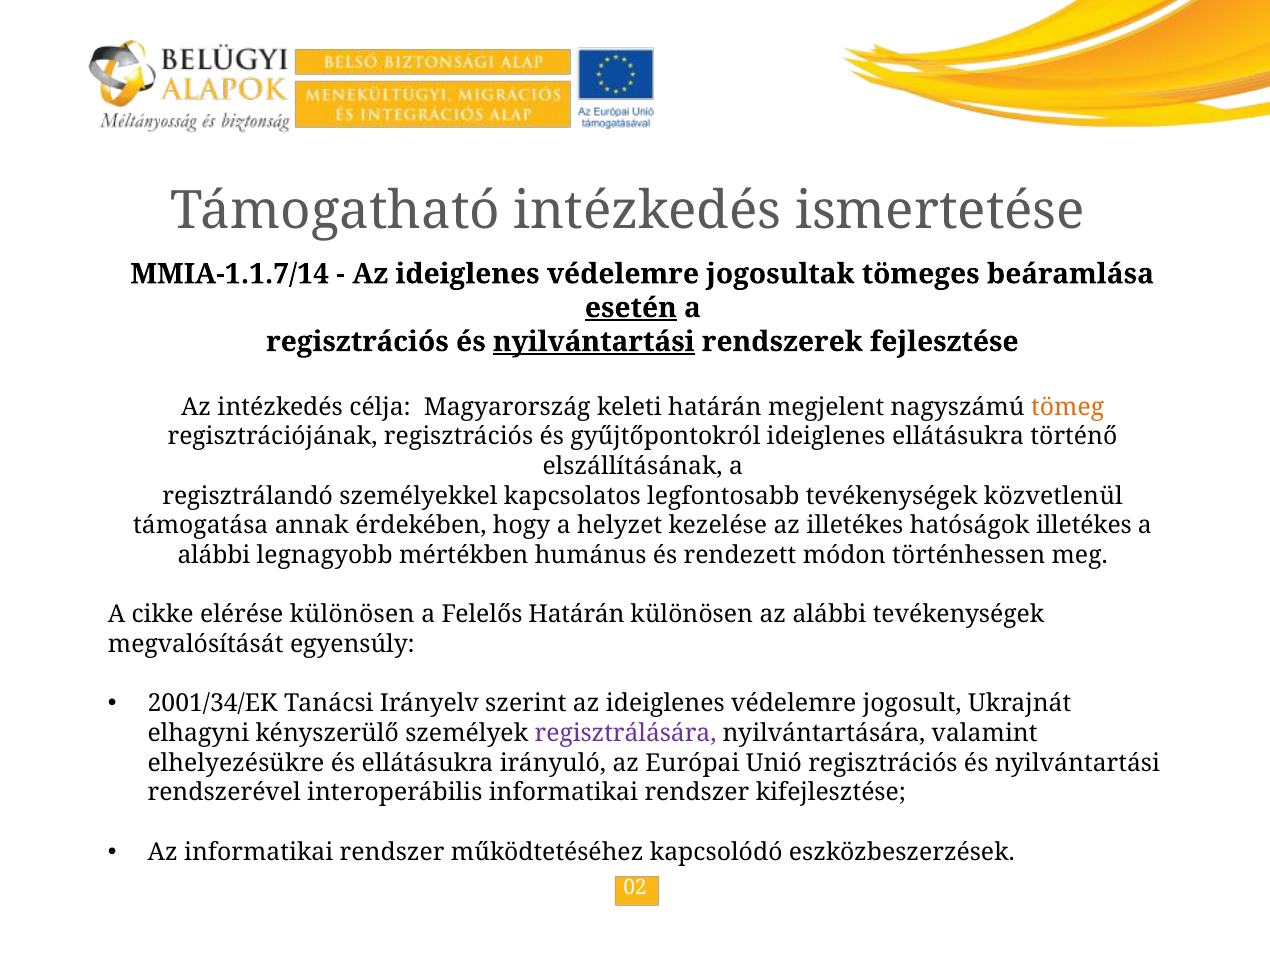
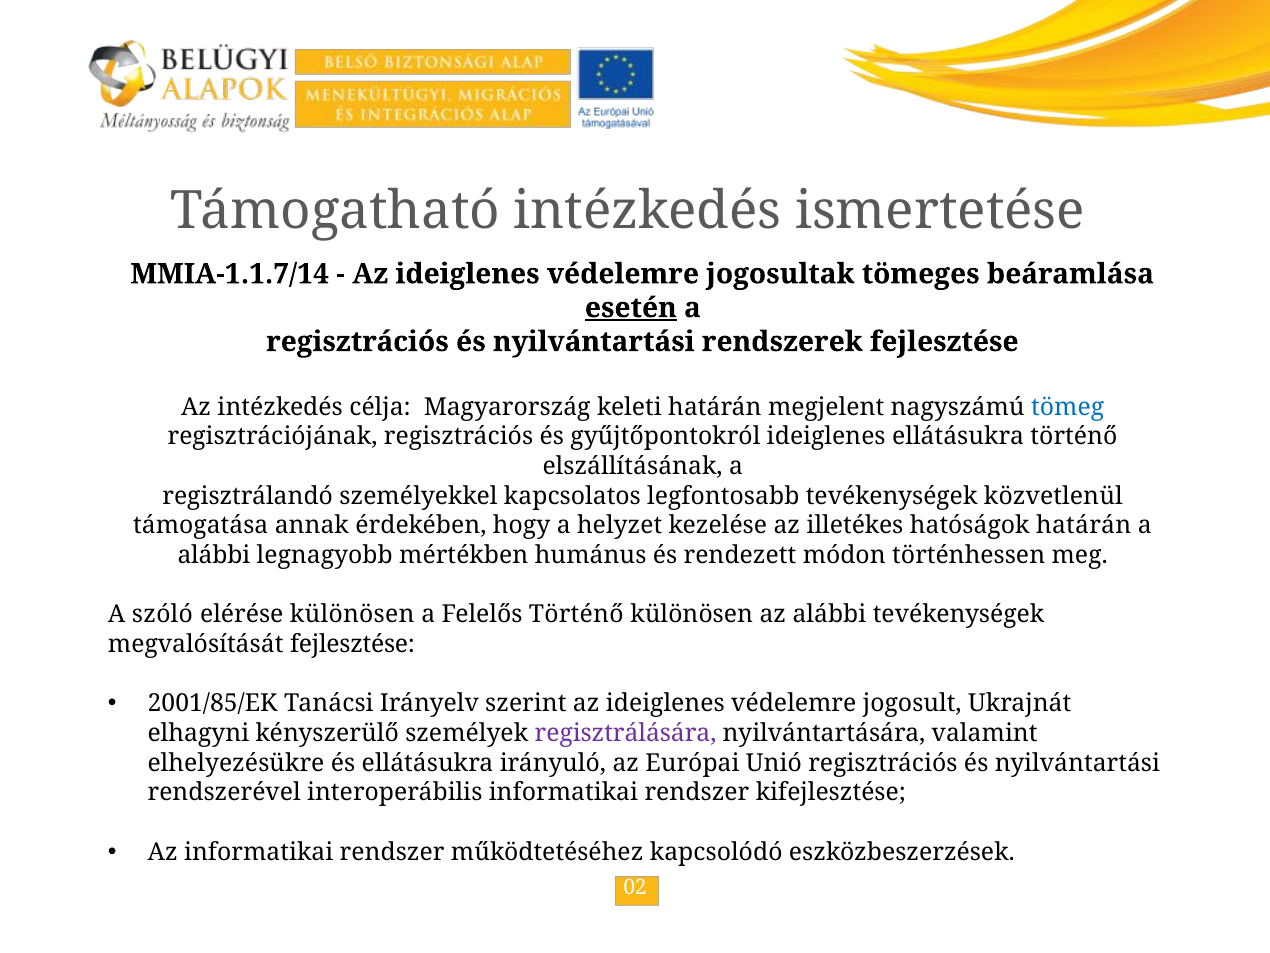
nyilvántartási at (594, 342) underline: present -> none
tömeg colour: orange -> blue
hatóságok illetékes: illetékes -> határán
cikke: cikke -> szóló
Felelős Határán: Határán -> Történő
megvalósítását egyensúly: egyensúly -> fejlesztése
2001/34/EK: 2001/34/EK -> 2001/85/EK
